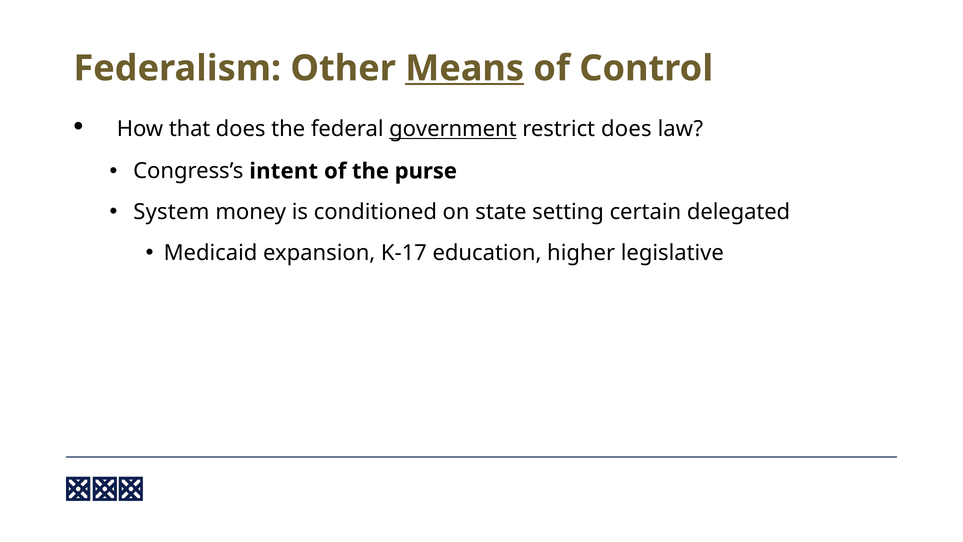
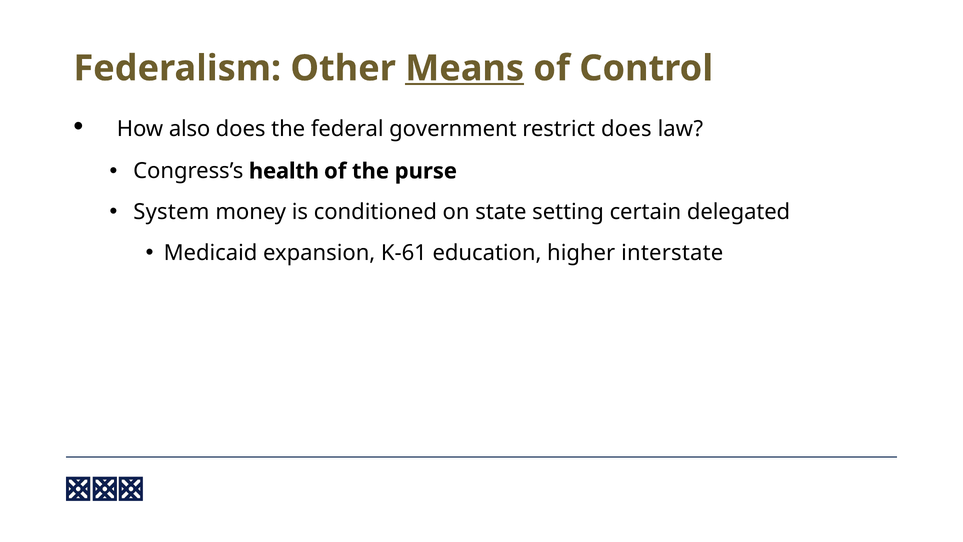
that: that -> also
government underline: present -> none
intent: intent -> health
K-17: K-17 -> K-61
legislative: legislative -> interstate
